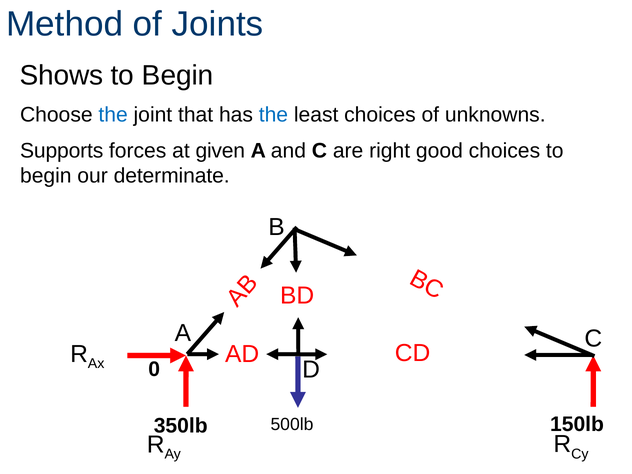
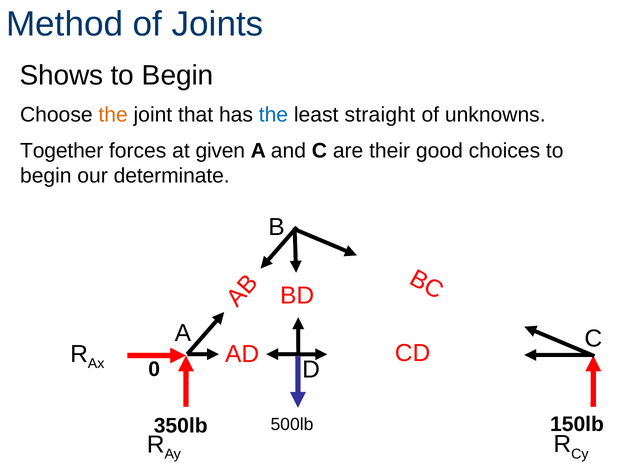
the at (113, 115) colour: blue -> orange
least choices: choices -> straight
Supports: Supports -> Together
right: right -> their
